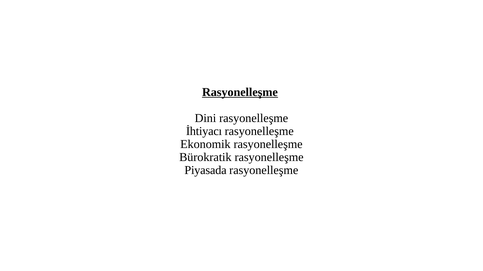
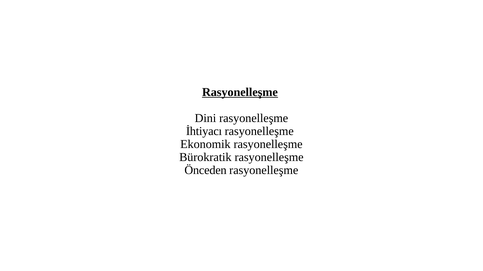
Piyasada: Piyasada -> Önceden
